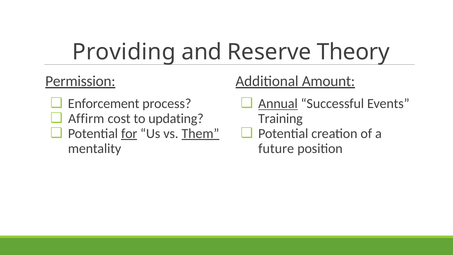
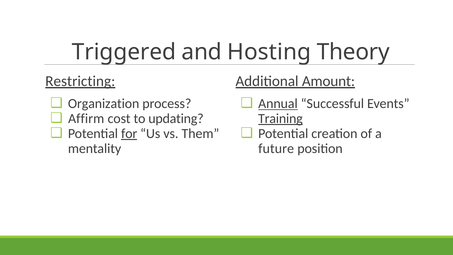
Providing: Providing -> Triggered
Reserve: Reserve -> Hosting
Permission: Permission -> Restricting
Enforcement: Enforcement -> Organization
Training underline: none -> present
Them underline: present -> none
